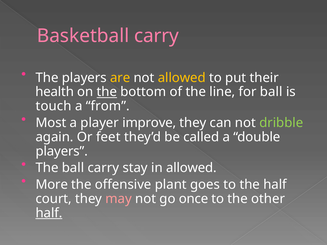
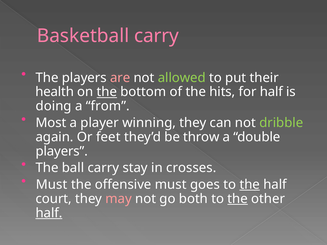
are colour: yellow -> pink
allowed at (182, 78) colour: yellow -> light green
line: line -> hits
for ball: ball -> half
touch: touch -> doing
improve: improve -> winning
called: called -> throw
in allowed: allowed -> crosses
More at (52, 185): More -> Must
offensive plant: plant -> must
the at (250, 185) underline: none -> present
once: once -> both
the at (238, 199) underline: none -> present
